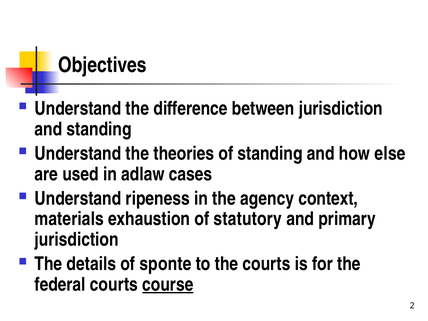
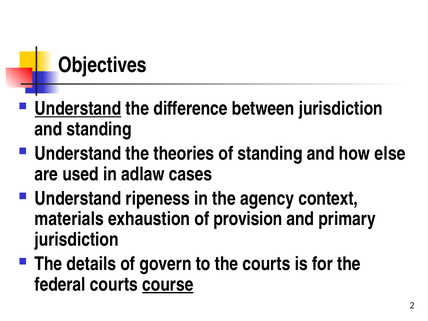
Understand at (78, 109) underline: none -> present
statutory: statutory -> provision
sponte: sponte -> govern
